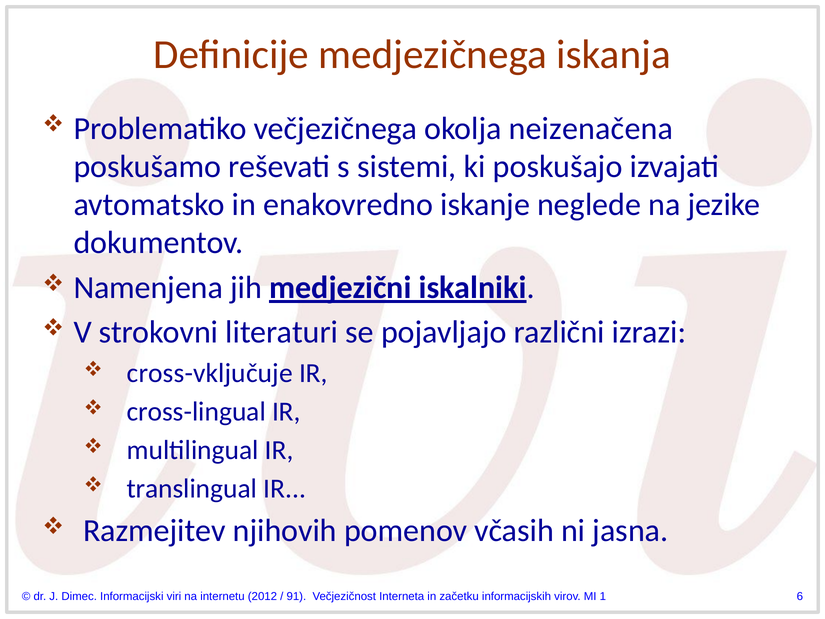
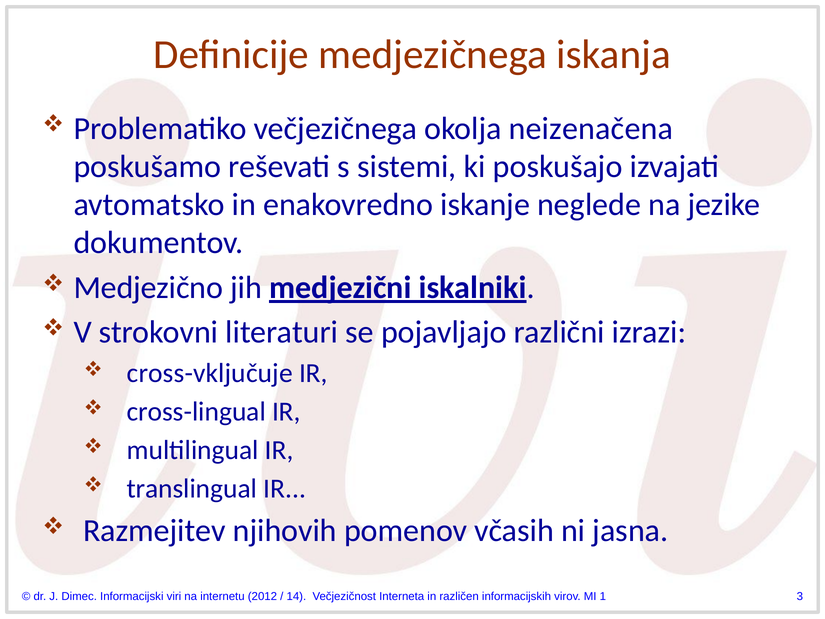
Namenjena: Namenjena -> Medjezično
91: 91 -> 14
začetku: začetku -> različen
6: 6 -> 3
